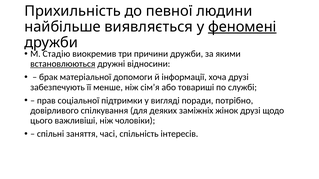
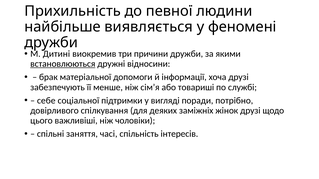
феномені underline: present -> none
Стадію: Стадію -> Дитині
прав: прав -> себе
